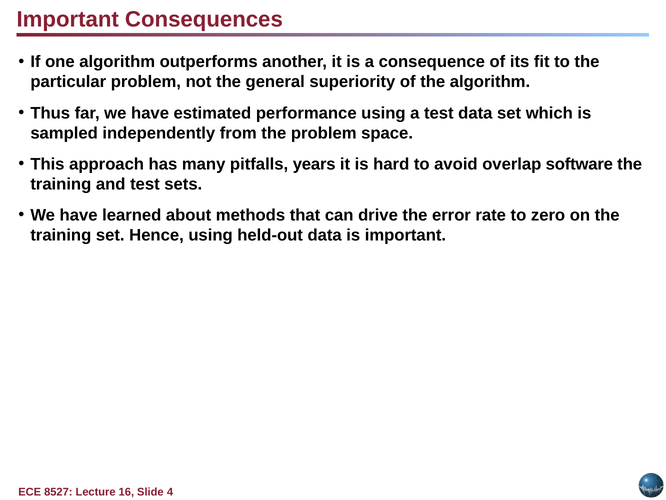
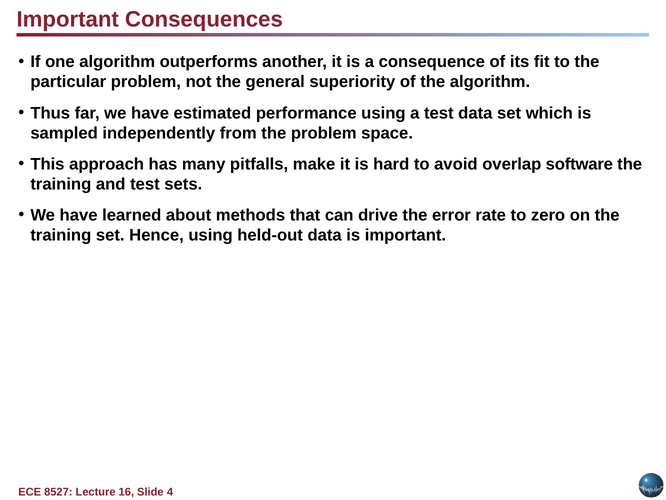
years: years -> make
